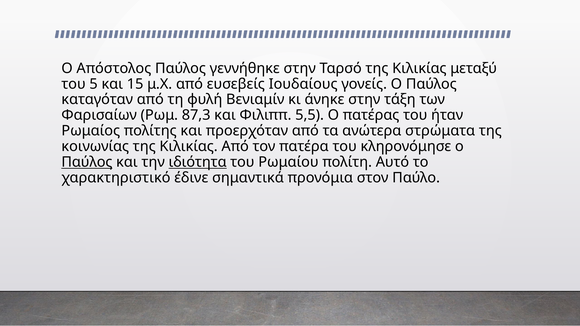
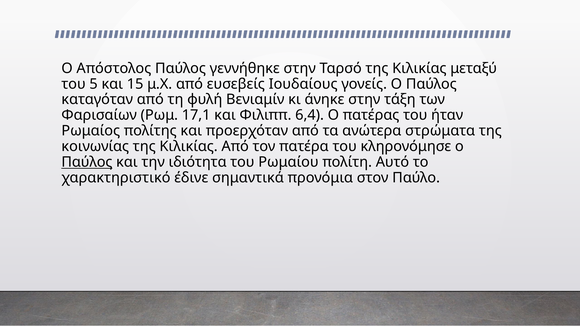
87,3: 87,3 -> 17,1
5,5: 5,5 -> 6,4
ιδιότητα underline: present -> none
